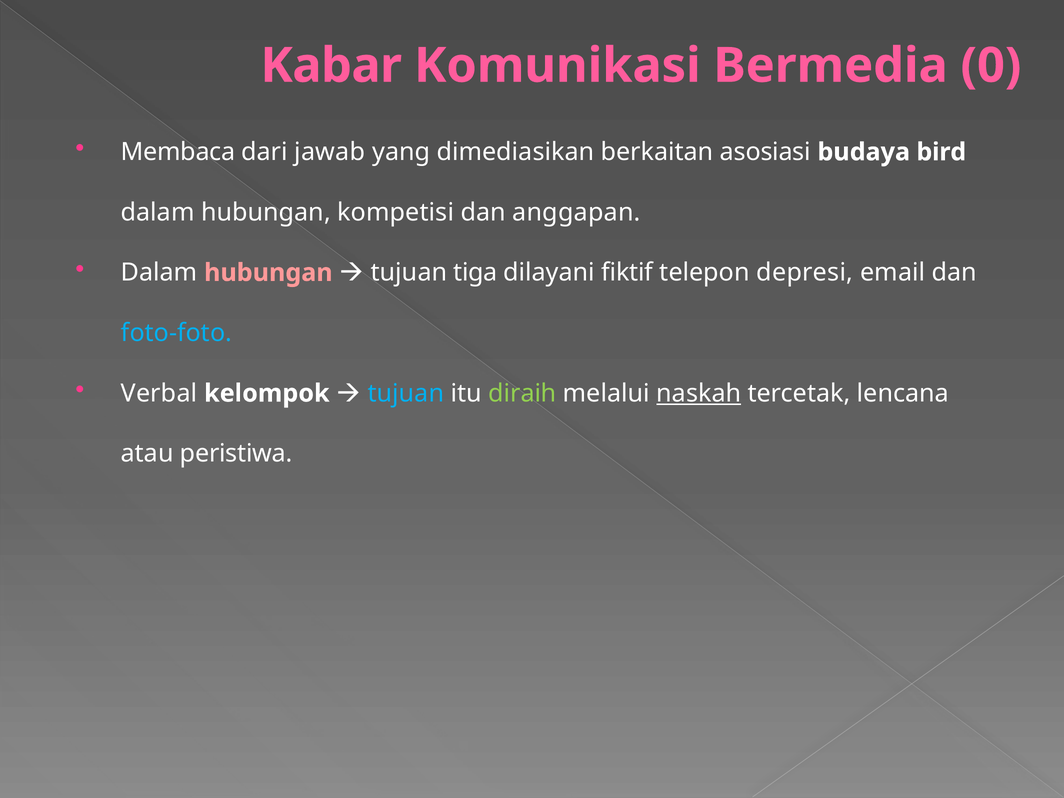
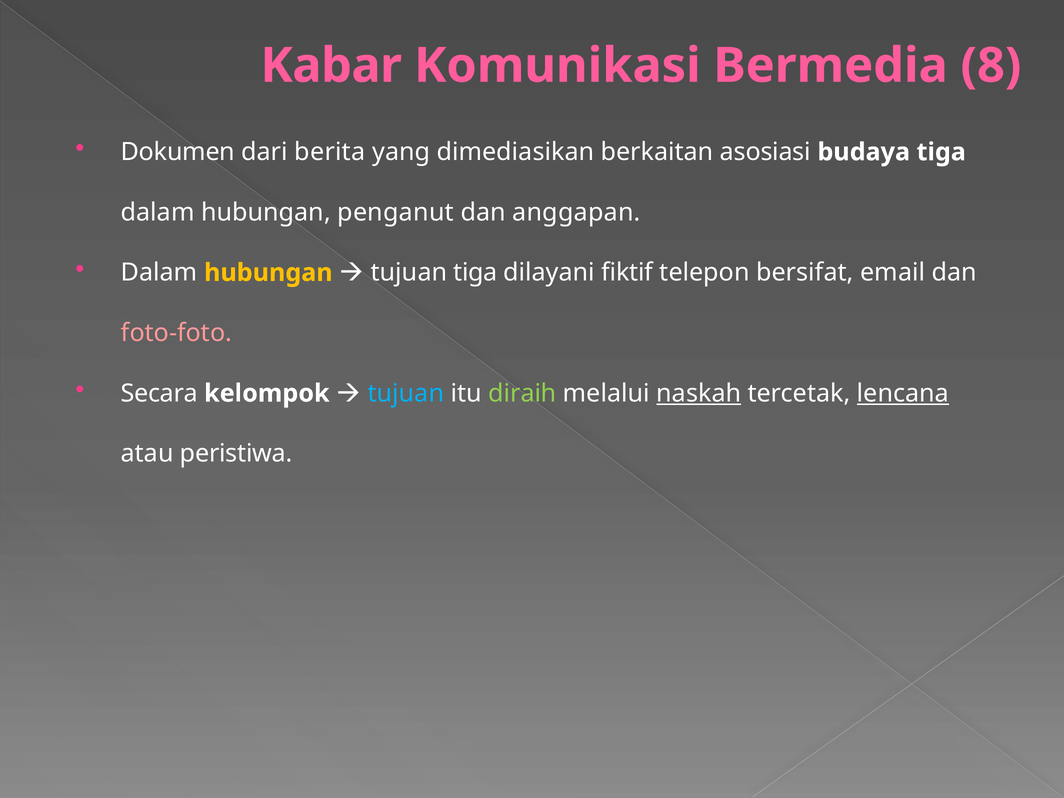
0: 0 -> 8
Membaca: Membaca -> Dokumen
jawab: jawab -> berita
budaya bird: bird -> tiga
kompetisi: kompetisi -> penganut
hubungan at (268, 273) colour: pink -> yellow
depresi: depresi -> bersifat
foto-foto colour: light blue -> pink
Verbal: Verbal -> Secara
lencana underline: none -> present
